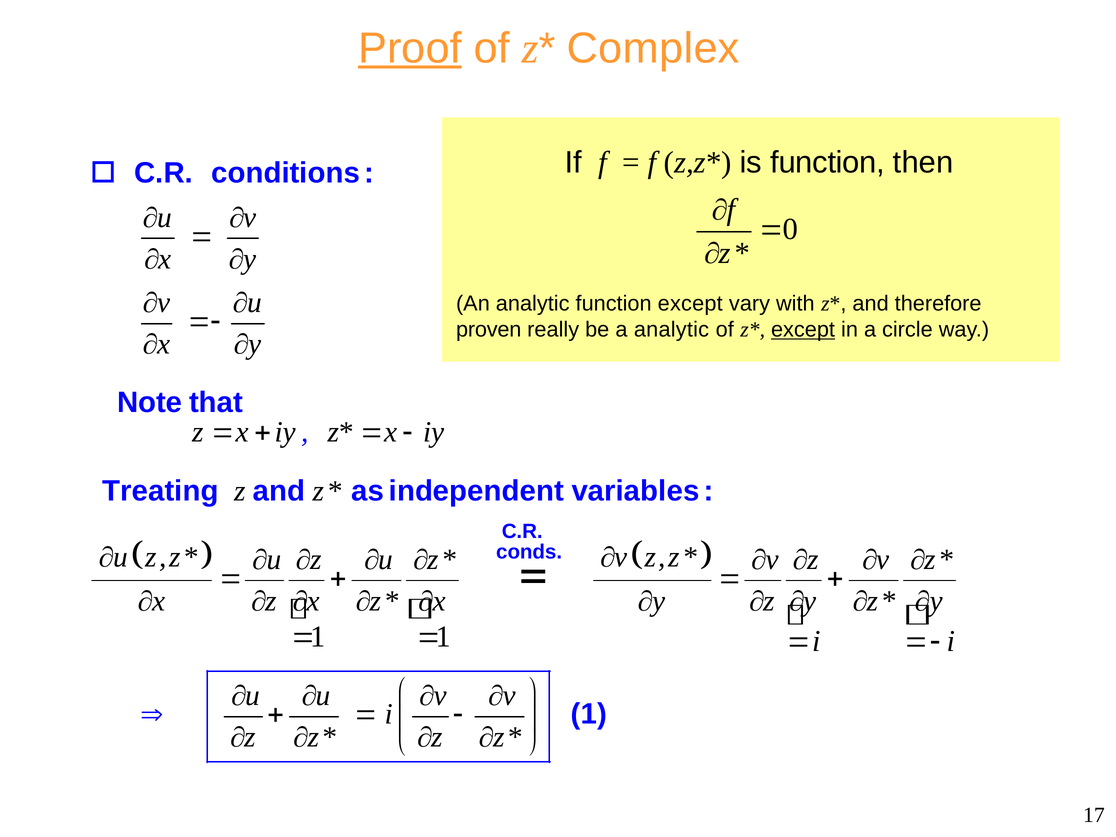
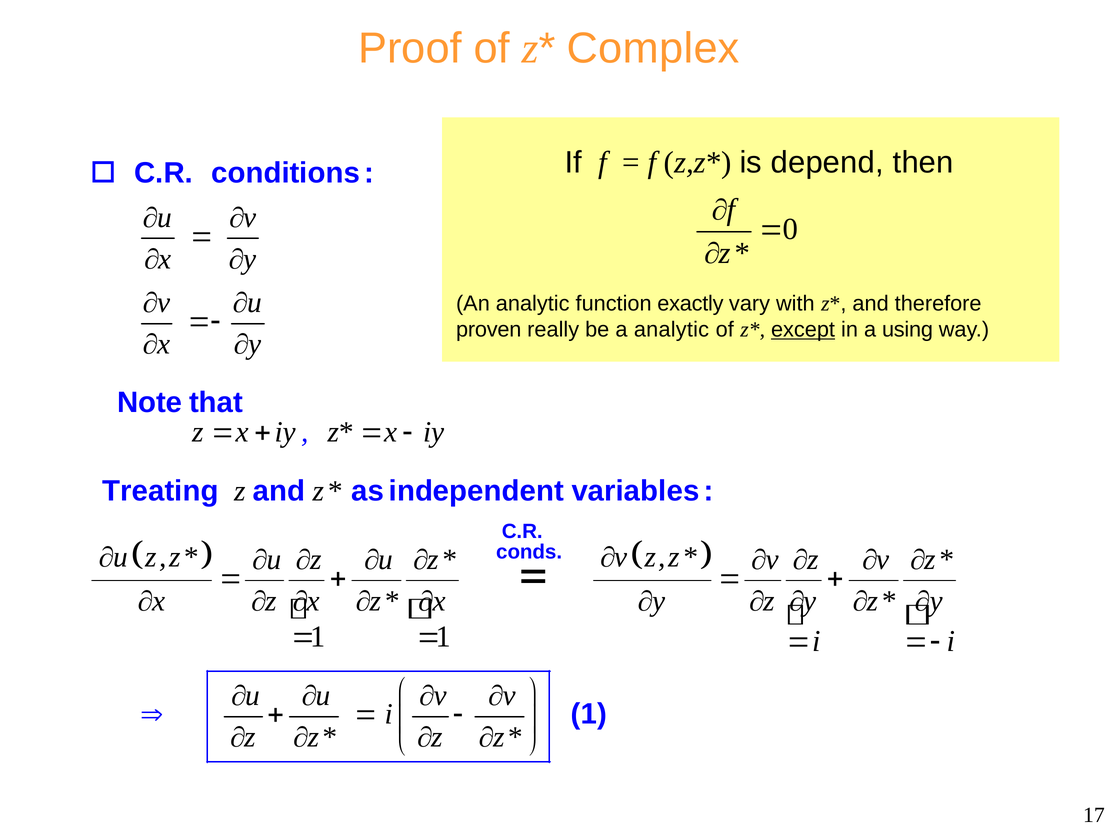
Proof underline: present -> none
is function: function -> depend
function except: except -> exactly
circle: circle -> using
